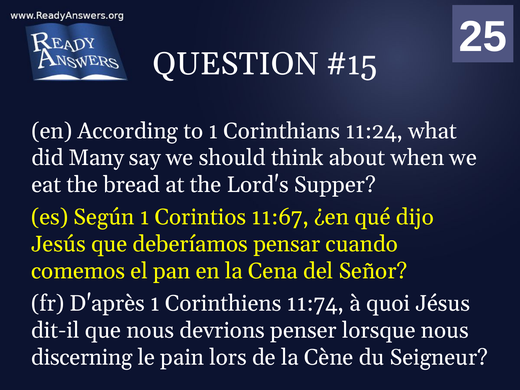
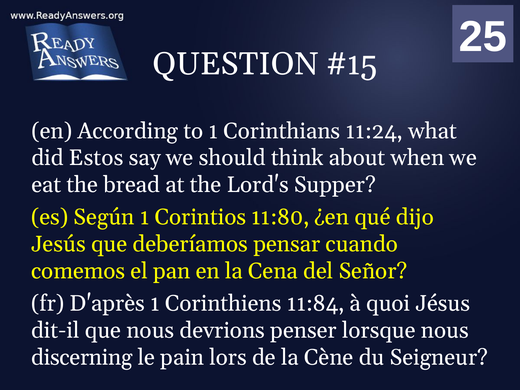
Many: Many -> Estos
11:67: 11:67 -> 11:80
11:74: 11:74 -> 11:84
